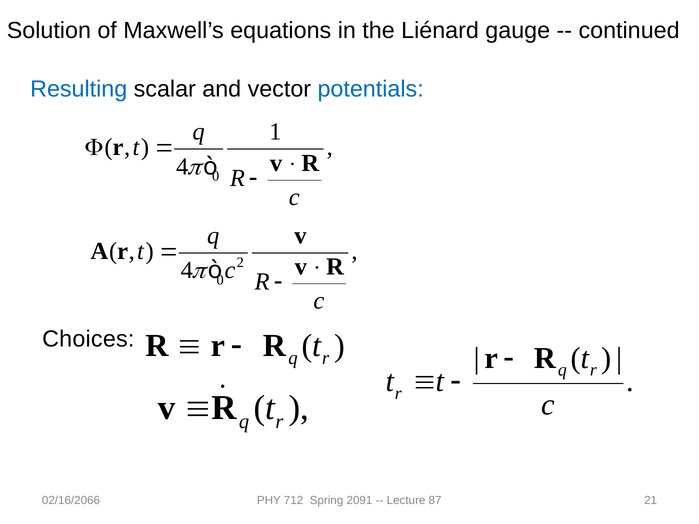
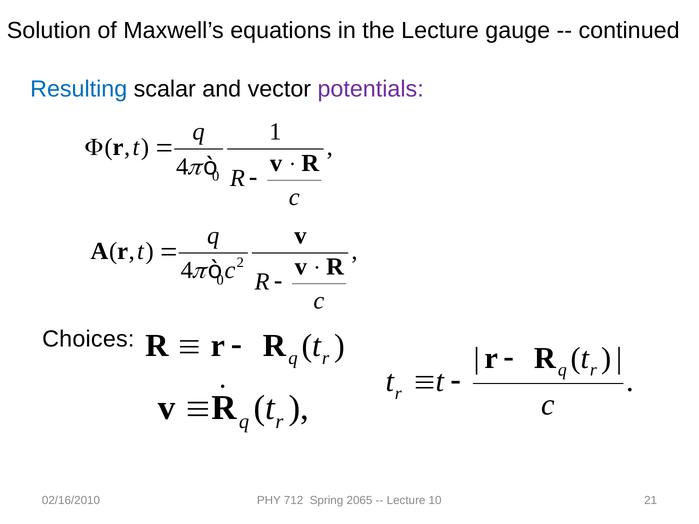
the Liénard: Liénard -> Lecture
potentials colour: blue -> purple
02/16/2066: 02/16/2066 -> 02/16/2010
2091: 2091 -> 2065
87: 87 -> 10
